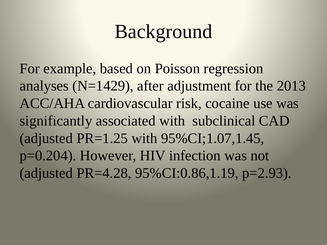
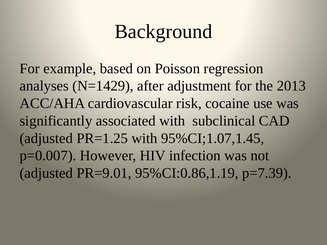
p=0.204: p=0.204 -> p=0.007
PR=4.28: PR=4.28 -> PR=9.01
p=2.93: p=2.93 -> p=7.39
